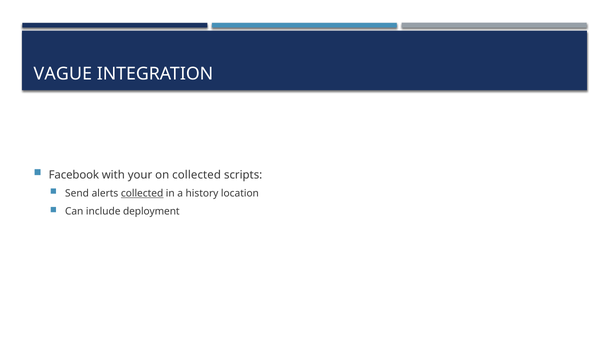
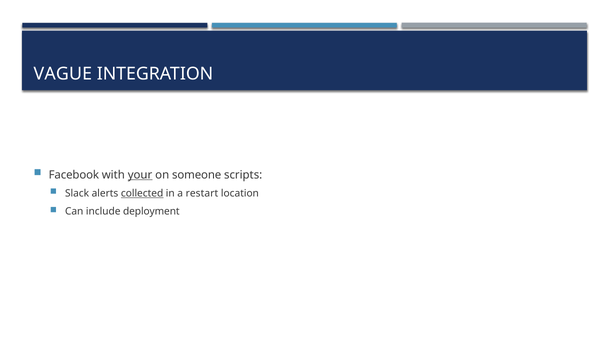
your underline: none -> present
on collected: collected -> someone
Send: Send -> Slack
history: history -> restart
